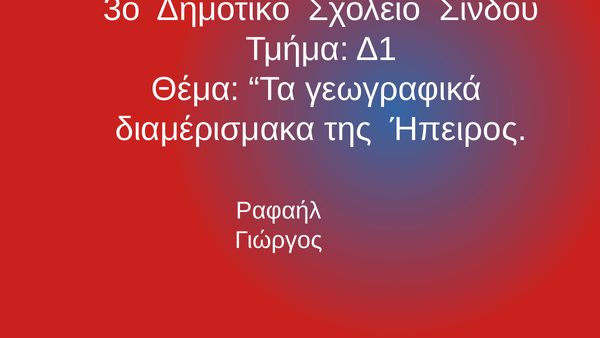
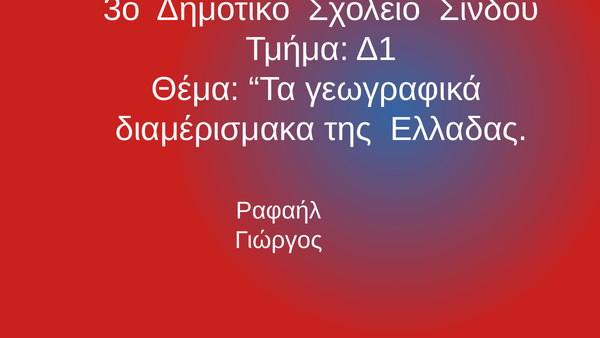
Ήπειρος: Ήπειρος -> Ελλαδας
